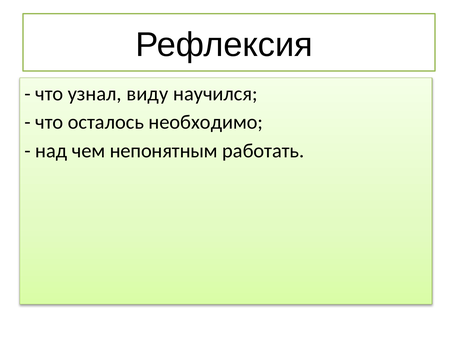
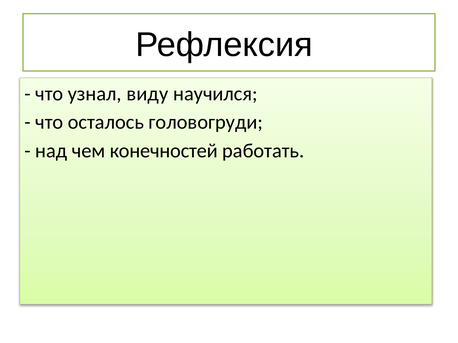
необходимо: необходимо -> головогруди
непонятным: непонятным -> конечностей
